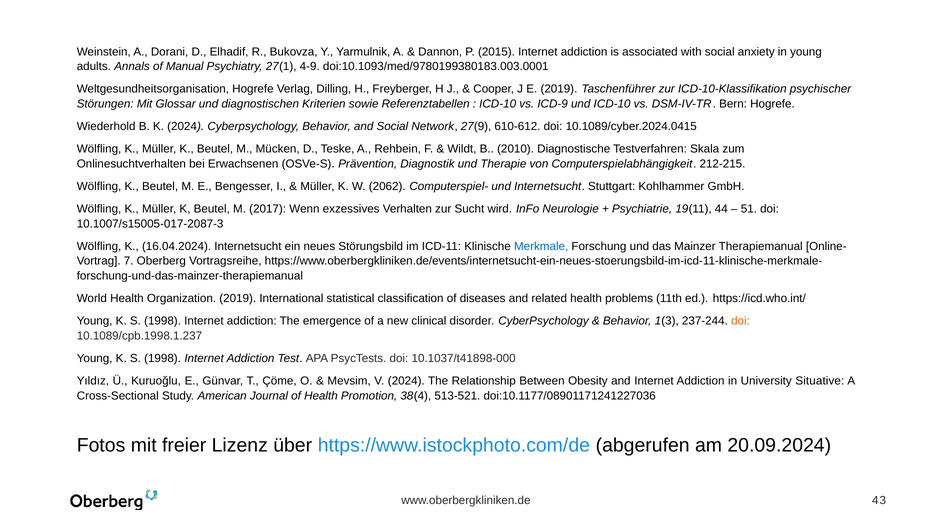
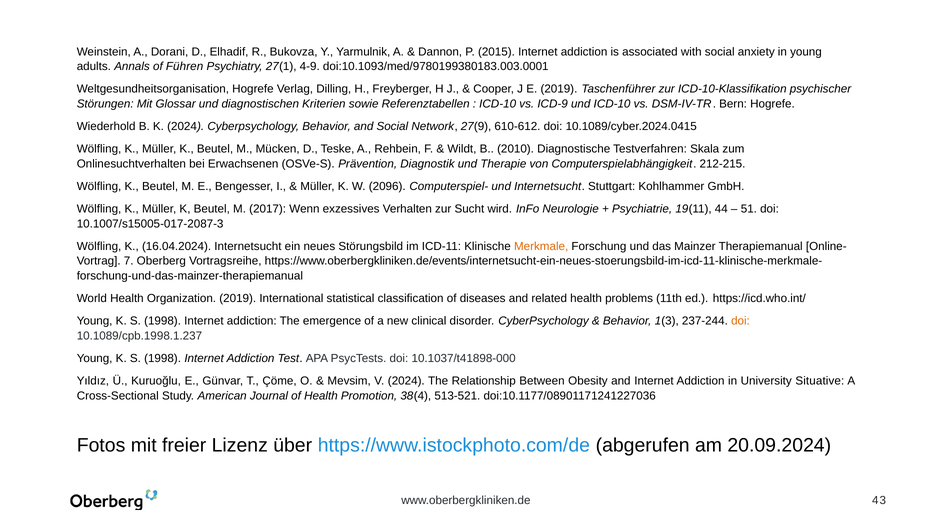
Manual: Manual -> Führen
2062: 2062 -> 2096
Merkmale colour: blue -> orange
